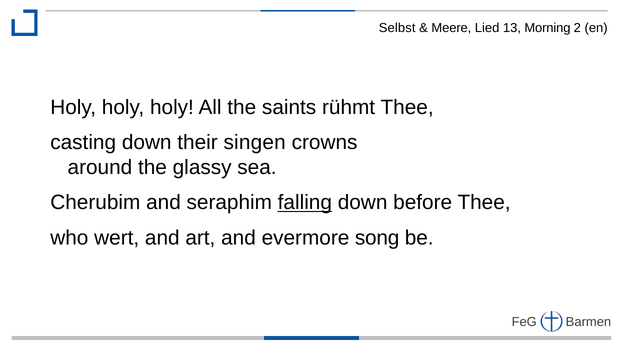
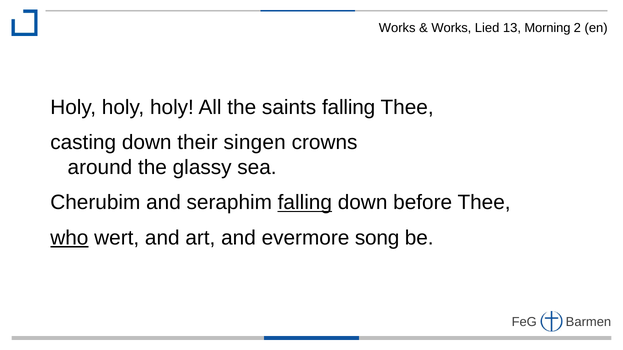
Selbst at (397, 28): Selbst -> Works
Meere at (451, 28): Meere -> Works
saints rühmt: rühmt -> falling
who underline: none -> present
